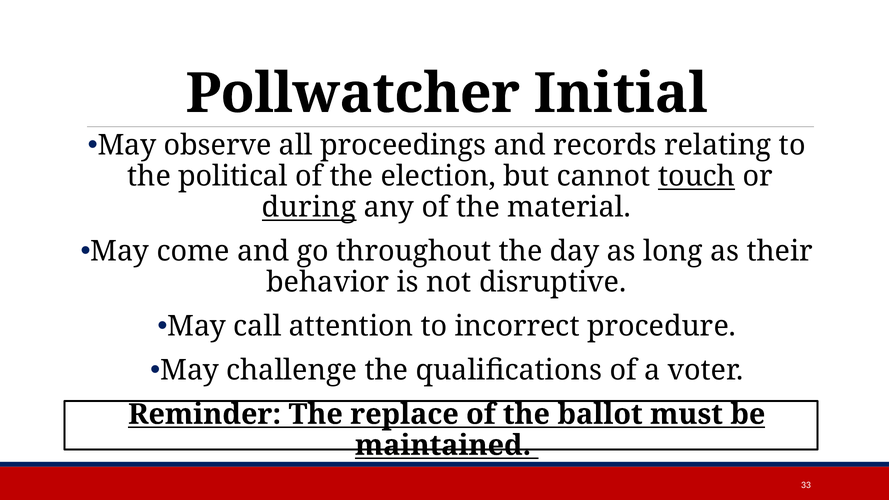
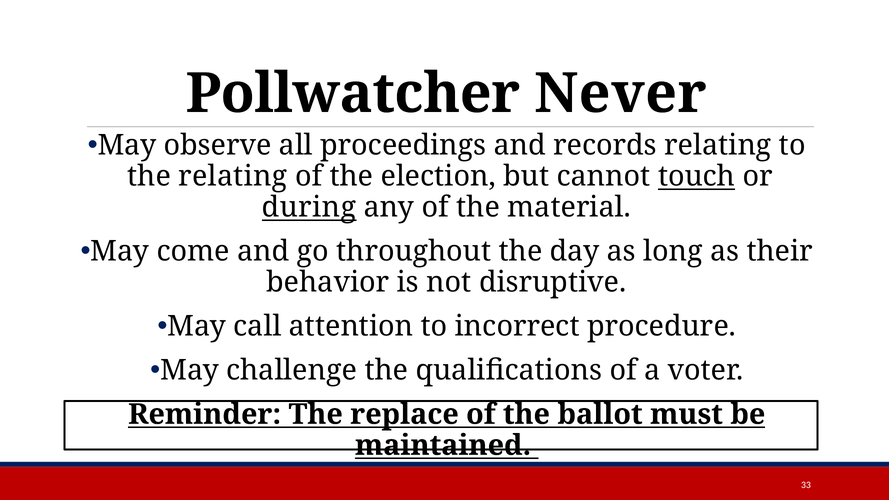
Initial: Initial -> Never
the political: political -> relating
